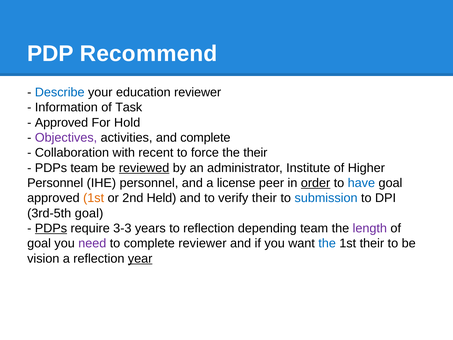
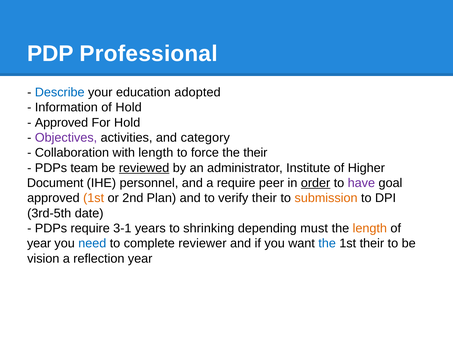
Recommend: Recommend -> Professional
education reviewer: reviewer -> adopted
of Task: Task -> Hold
and complete: complete -> category
with recent: recent -> length
Personnel at (55, 183): Personnel -> Document
a license: license -> require
have colour: blue -> purple
Held: Held -> Plan
submission colour: blue -> orange
3rd-5th goal: goal -> date
PDPs at (51, 228) underline: present -> none
3-3: 3-3 -> 3-1
to reflection: reflection -> shrinking
depending team: team -> must
length at (370, 228) colour: purple -> orange
goal at (39, 243): goal -> year
need colour: purple -> blue
year at (140, 258) underline: present -> none
